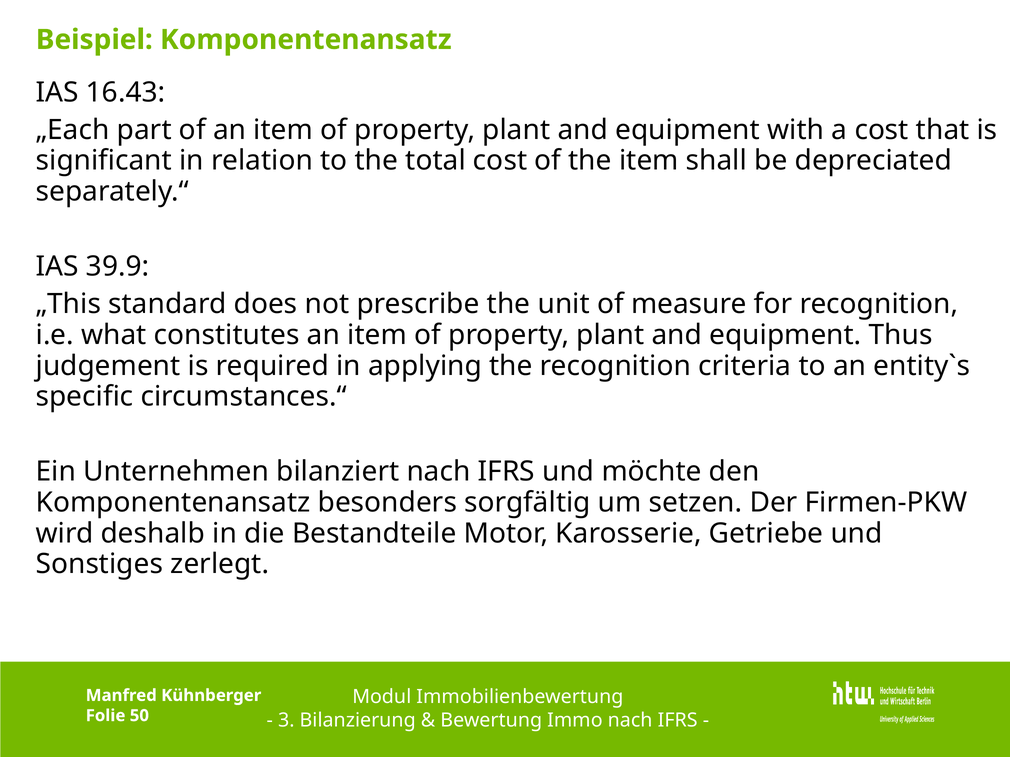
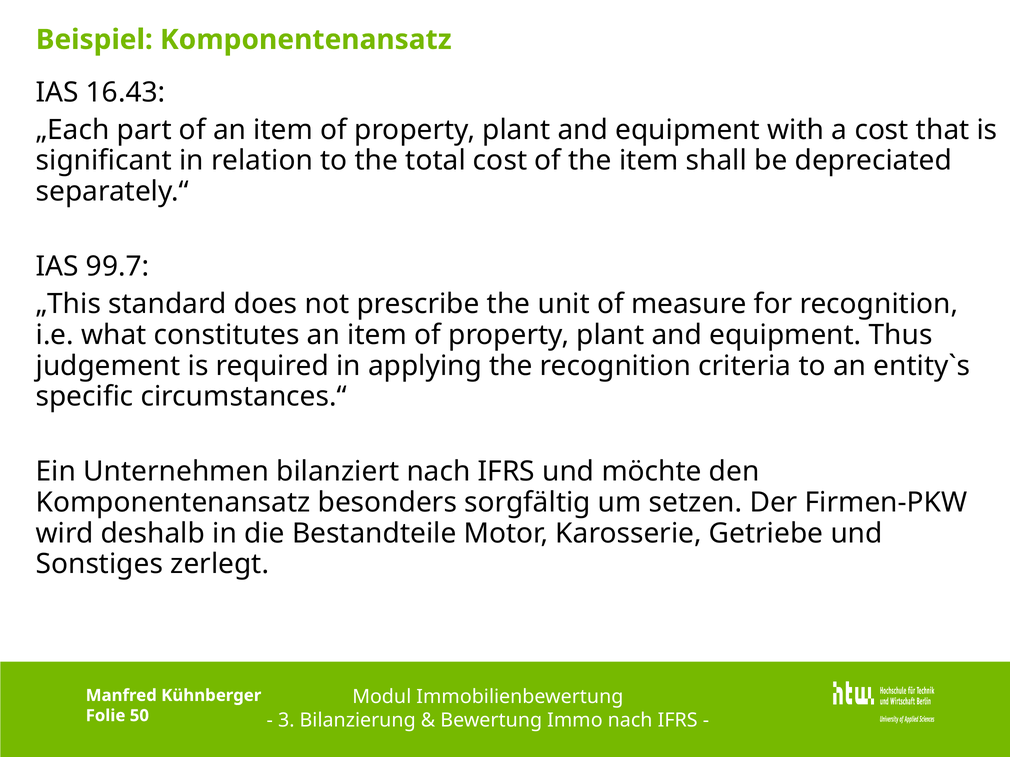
39.9: 39.9 -> 99.7
